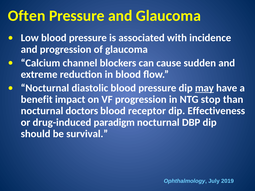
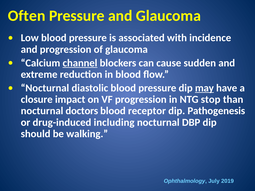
channel underline: none -> present
benefit: benefit -> closure
Effectiveness: Effectiveness -> Pathogenesis
paradigm: paradigm -> including
survival: survival -> walking
